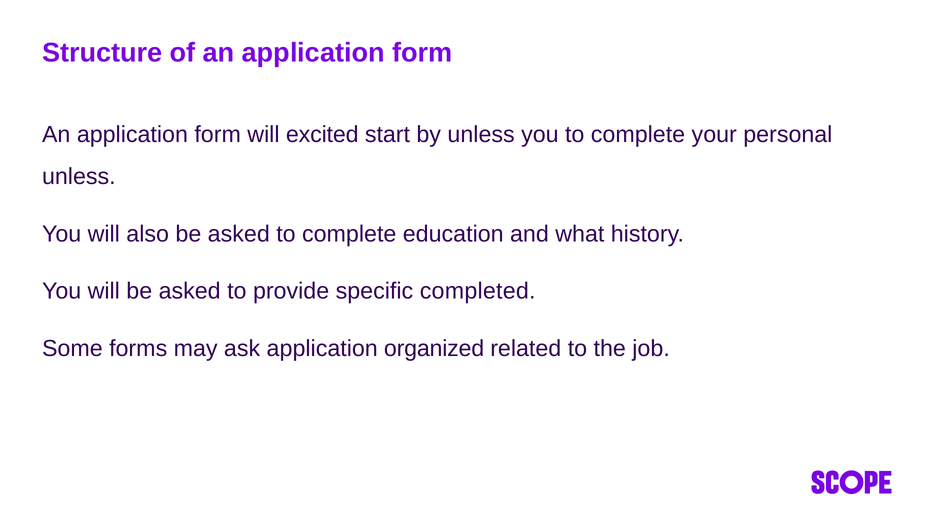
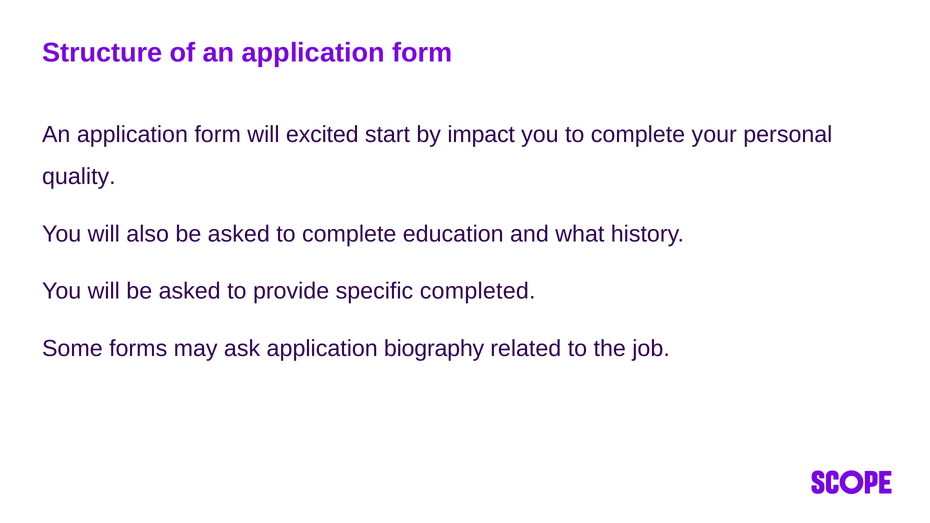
by unless: unless -> impact
unless at (79, 177): unless -> quality
organized: organized -> biography
